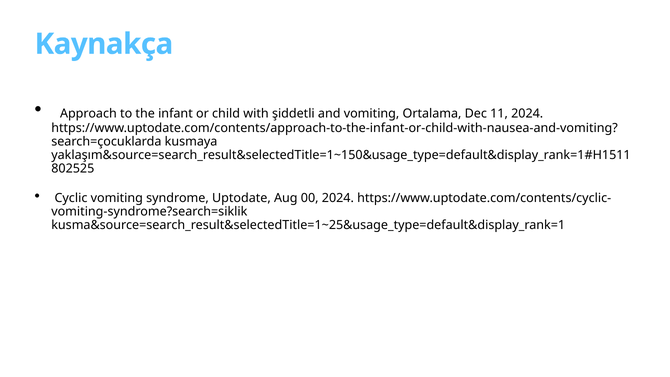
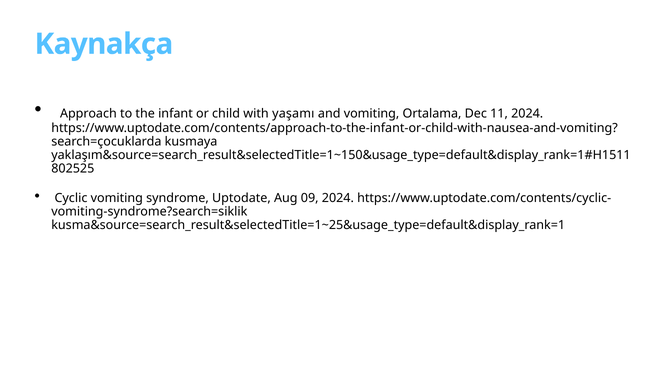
şiddetli: şiddetli -> yaşamı
00: 00 -> 09
